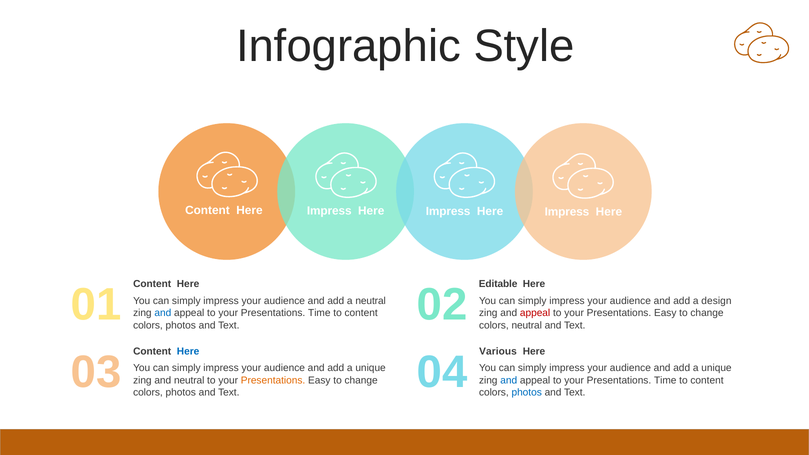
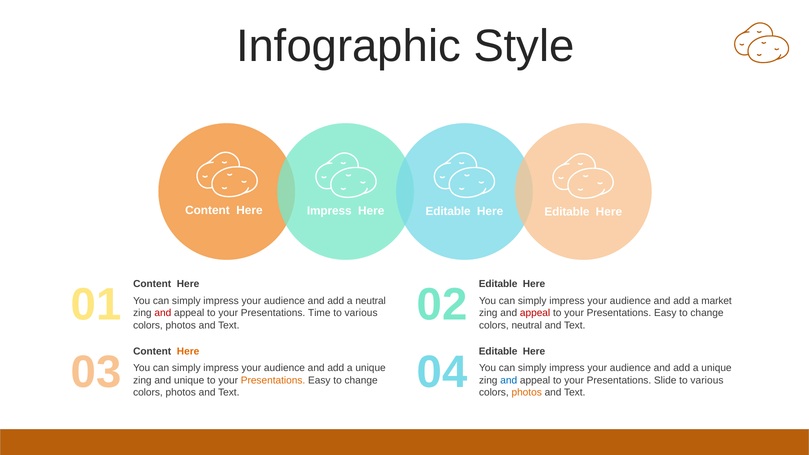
Impress at (448, 211): Impress -> Editable
Impress at (567, 212): Impress -> Editable
design: design -> market
and at (163, 313) colour: blue -> red
content at (361, 313): content -> various
Here at (188, 351) colour: blue -> orange
Various at (498, 351): Various -> Editable
and neutral: neutral -> unique
Time at (665, 380): Time -> Slide
content at (707, 380): content -> various
photos at (527, 392) colour: blue -> orange
